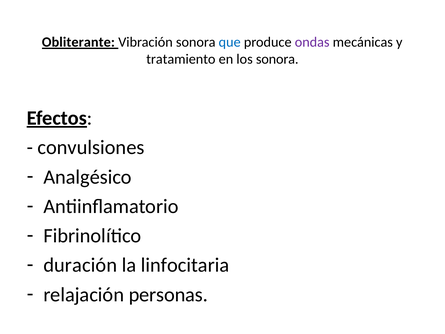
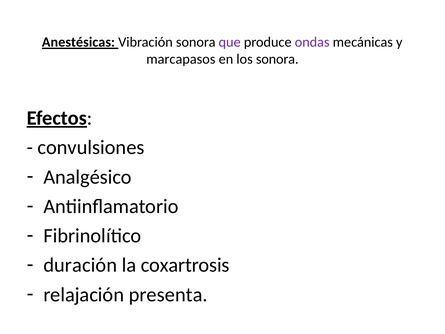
Obliterante: Obliterante -> Anestésicas
que colour: blue -> purple
tratamiento: tratamiento -> marcapasos
linfocitaria: linfocitaria -> coxartrosis
personas: personas -> presenta
